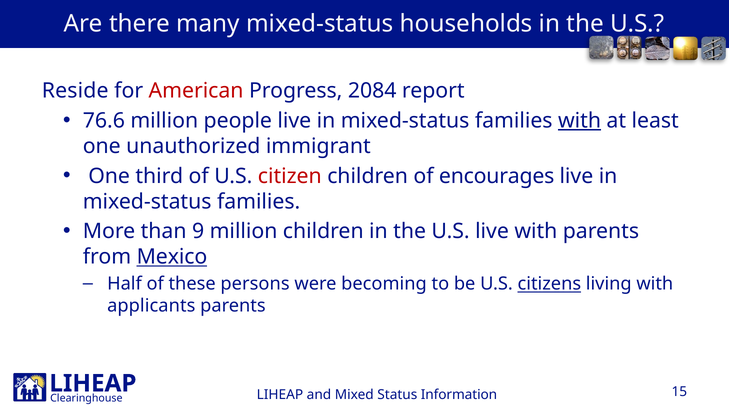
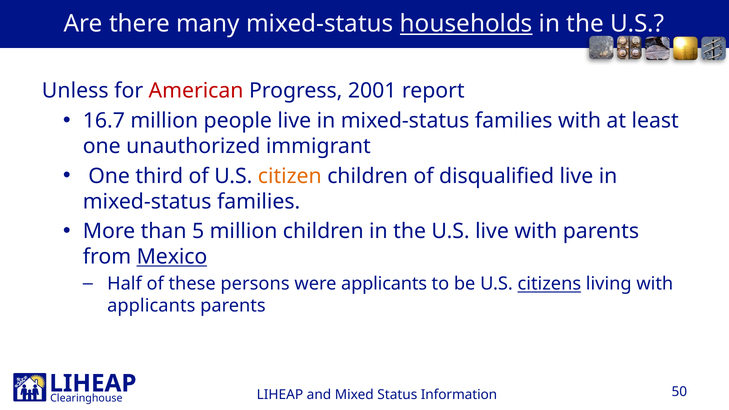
households underline: none -> present
Reside: Reside -> Unless
2084: 2084 -> 2001
76.6: 76.6 -> 16.7
with at (580, 121) underline: present -> none
citizen colour: red -> orange
encourages: encourages -> disqualified
9: 9 -> 5
were becoming: becoming -> applicants
15: 15 -> 50
